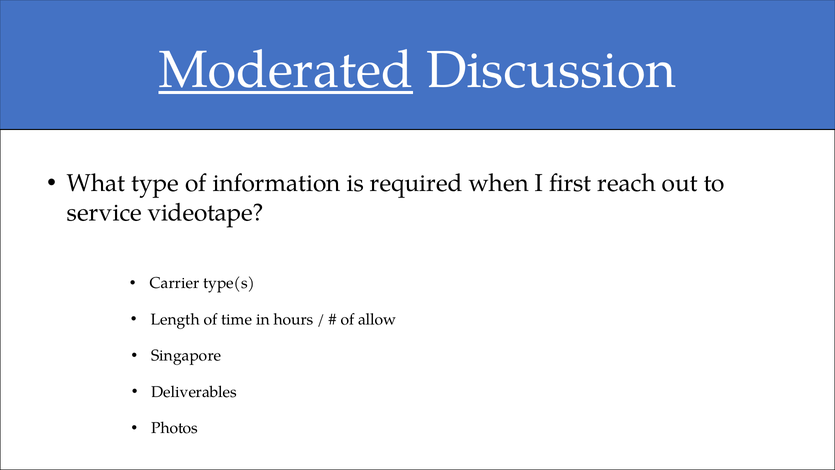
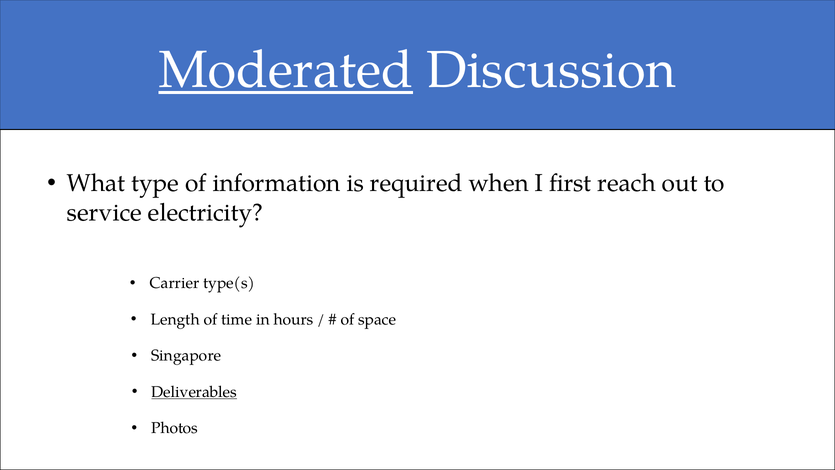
videotape: videotape -> electricity
allow: allow -> space
Deliverables underline: none -> present
